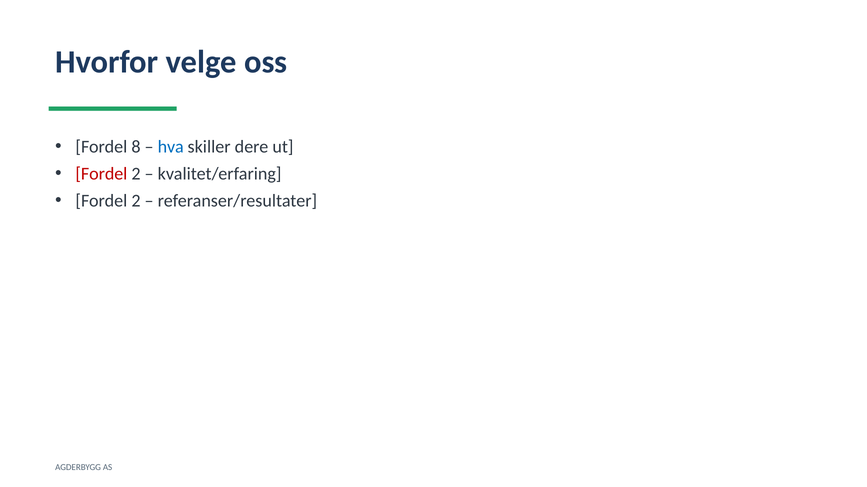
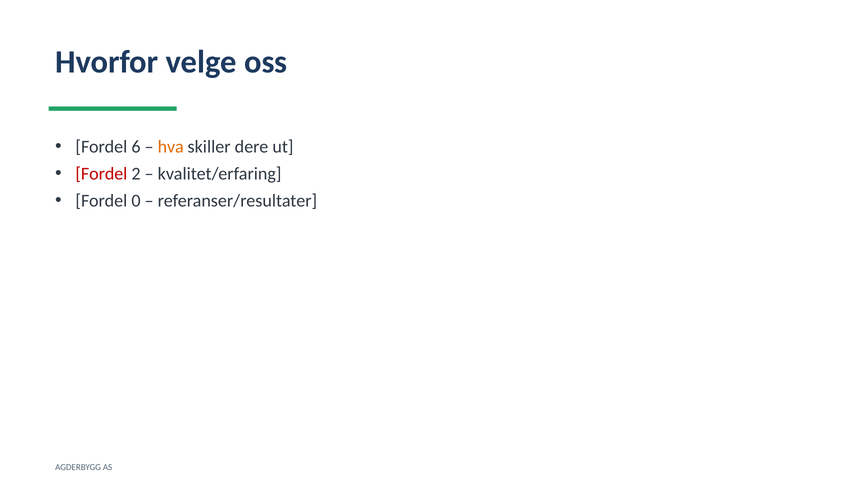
8: 8 -> 6
hva colour: blue -> orange
2 at (136, 201): 2 -> 0
